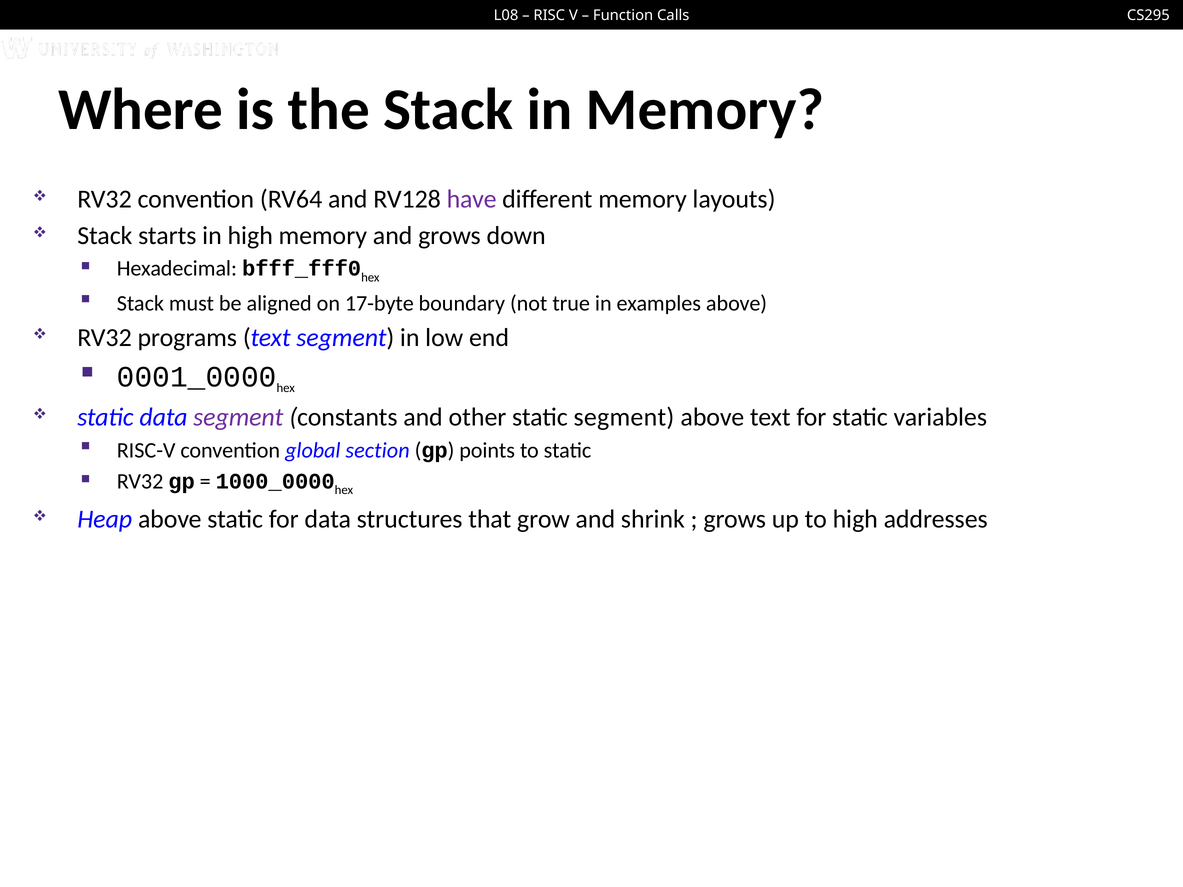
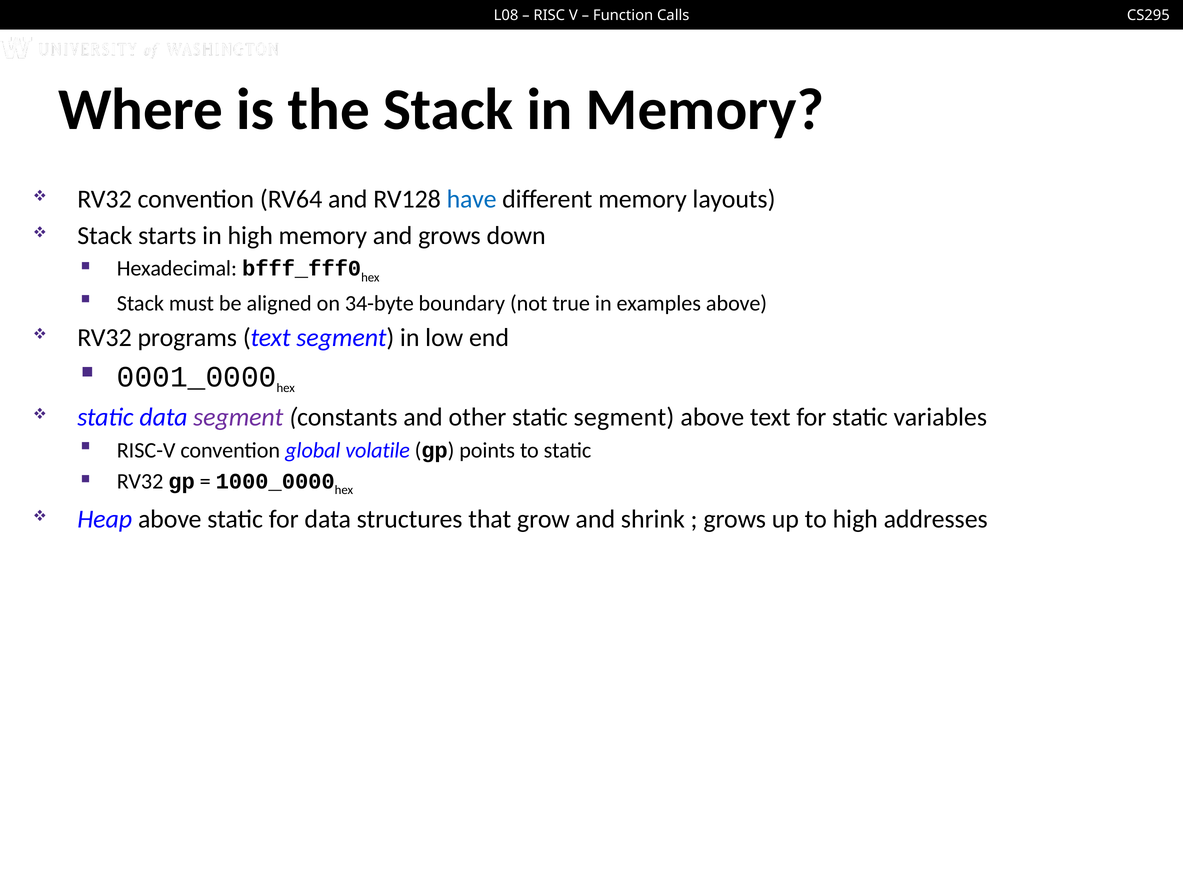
have colour: purple -> blue
17-byte: 17-byte -> 34-byte
section: section -> volatile
